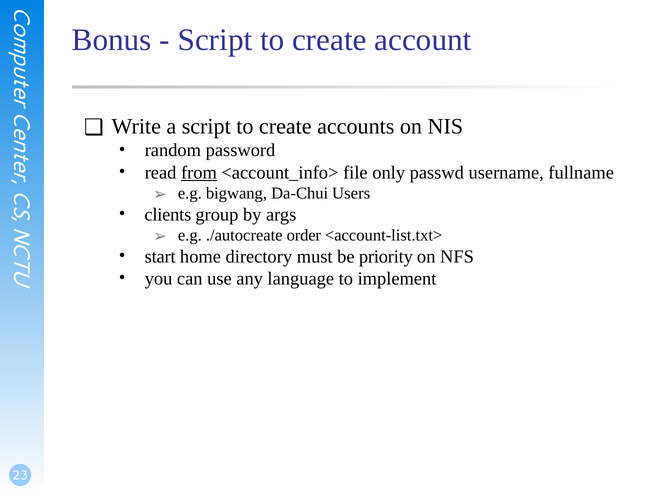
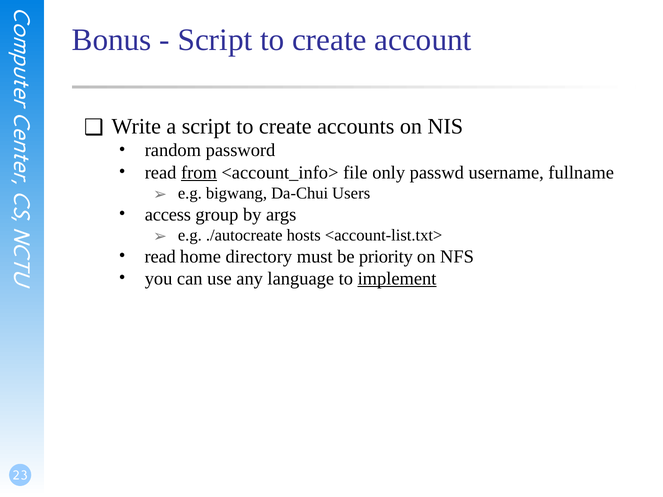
clients: clients -> access
order: order -> hosts
start at (160, 257): start -> read
implement underline: none -> present
